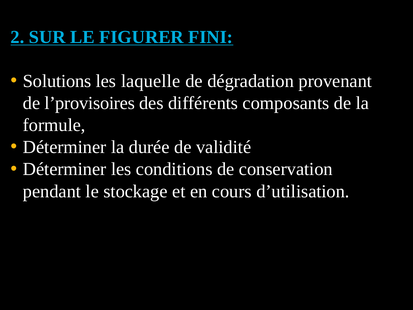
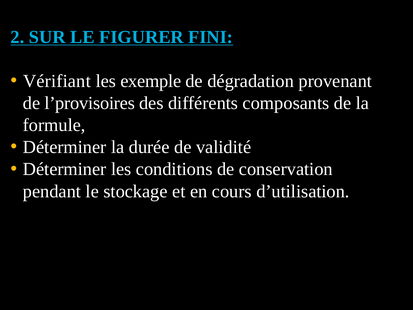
Solutions: Solutions -> Vérifiant
laquelle: laquelle -> exemple
